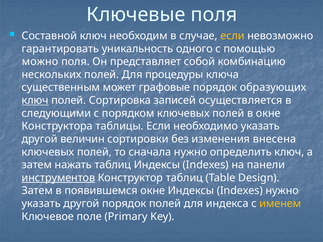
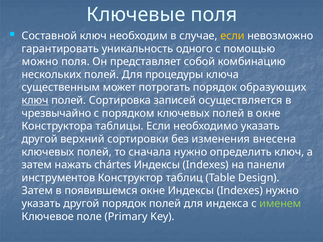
графовые: графовые -> потрогать
следующими: следующими -> чрезвычайно
величин: величин -> верхний
нажать таблиц: таблиц -> chártes
инструментов underline: present -> none
именем colour: yellow -> light green
